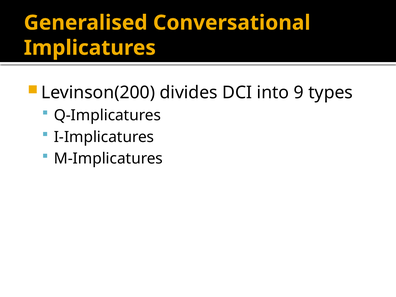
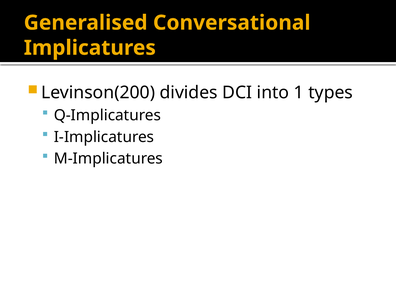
9: 9 -> 1
